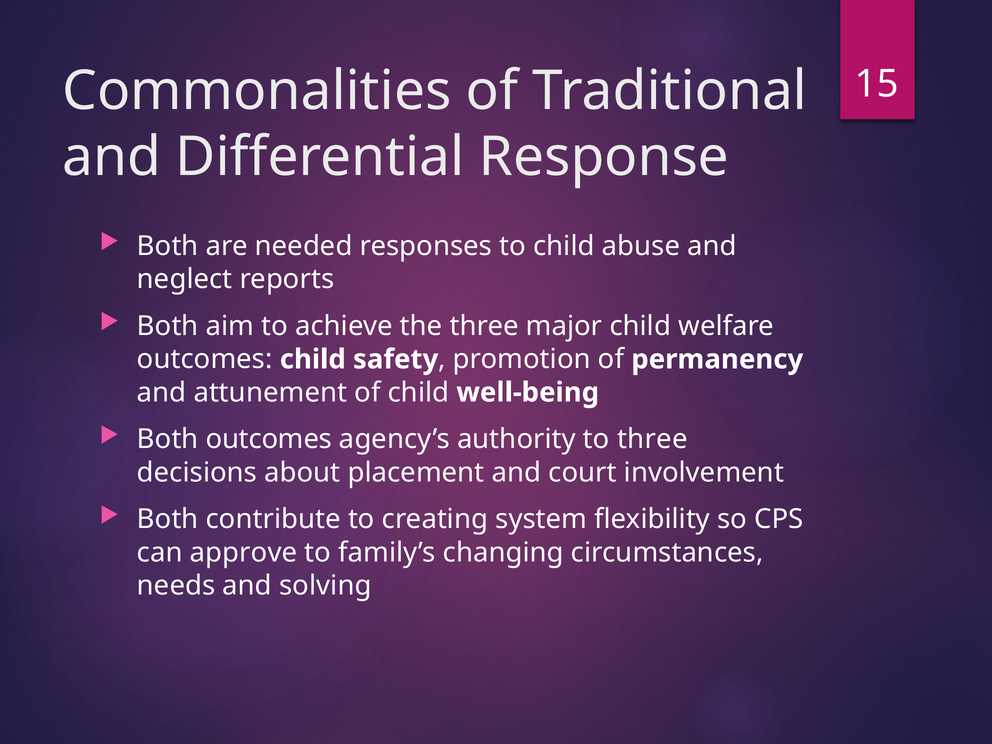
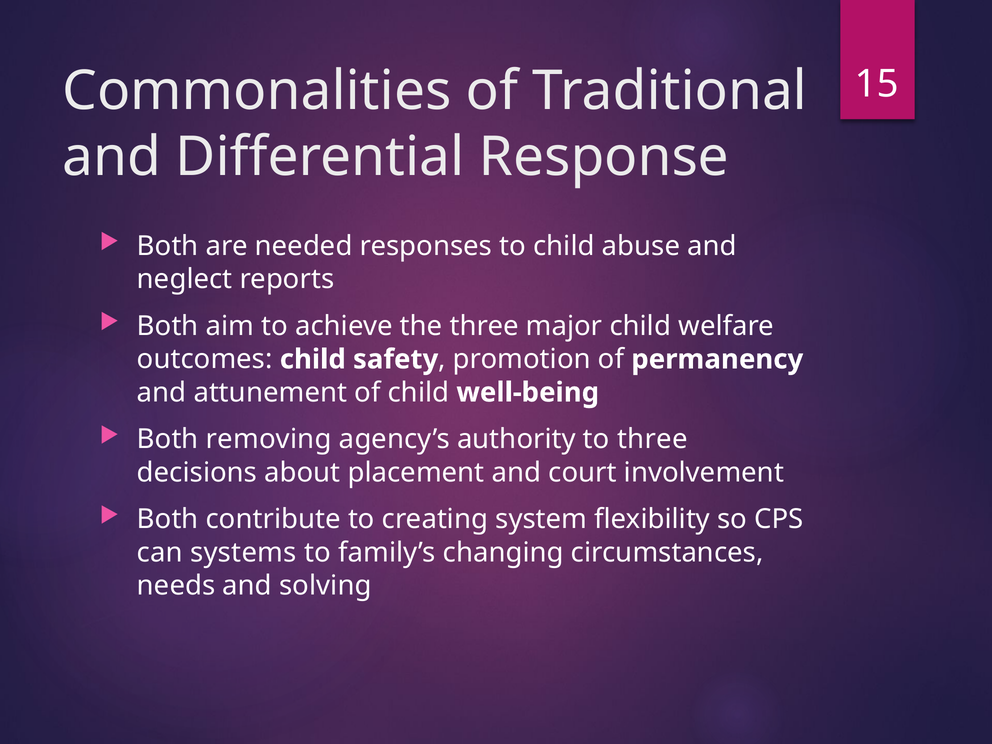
Both outcomes: outcomes -> removing
approve: approve -> systems
